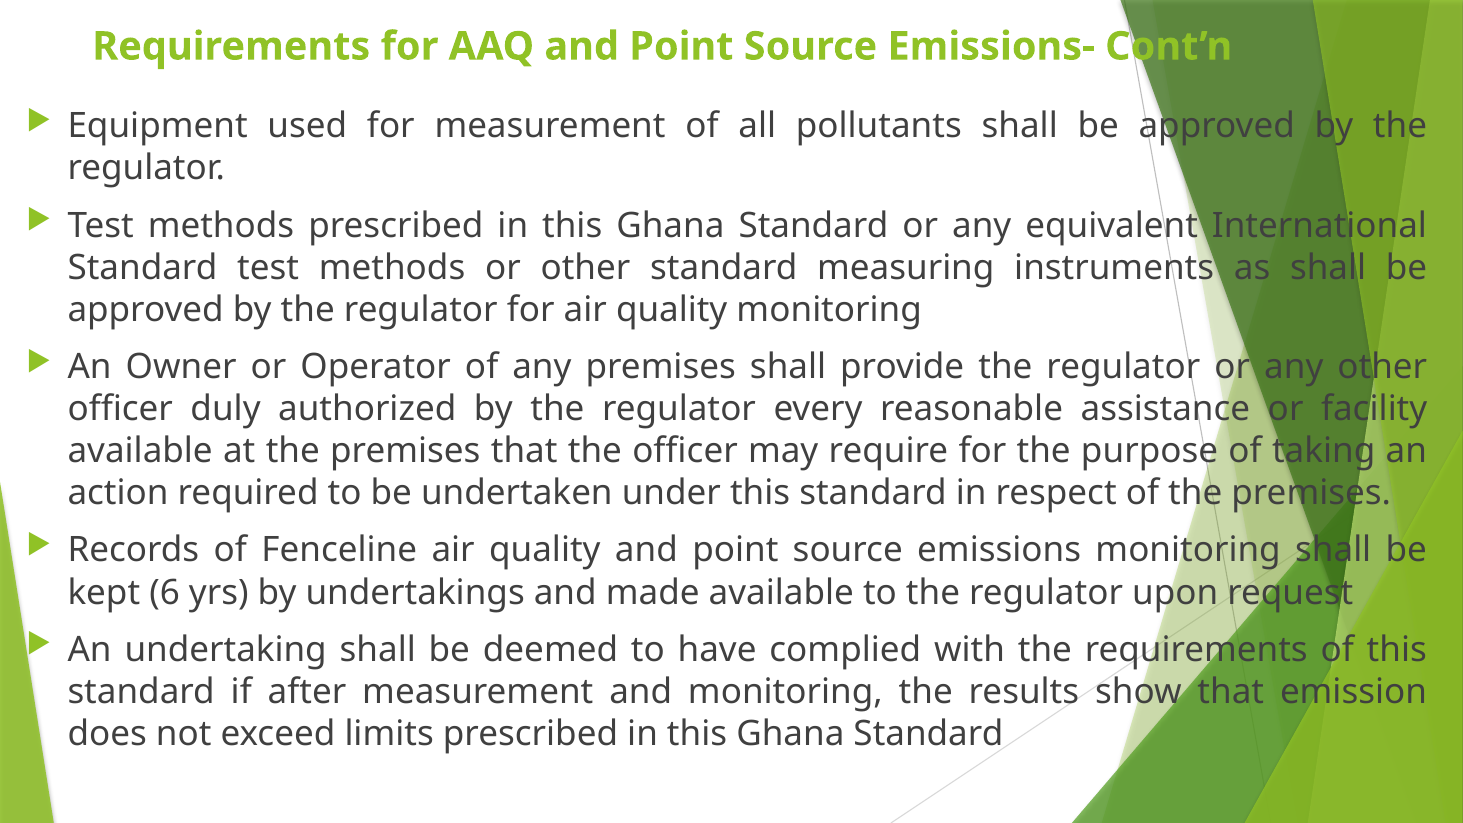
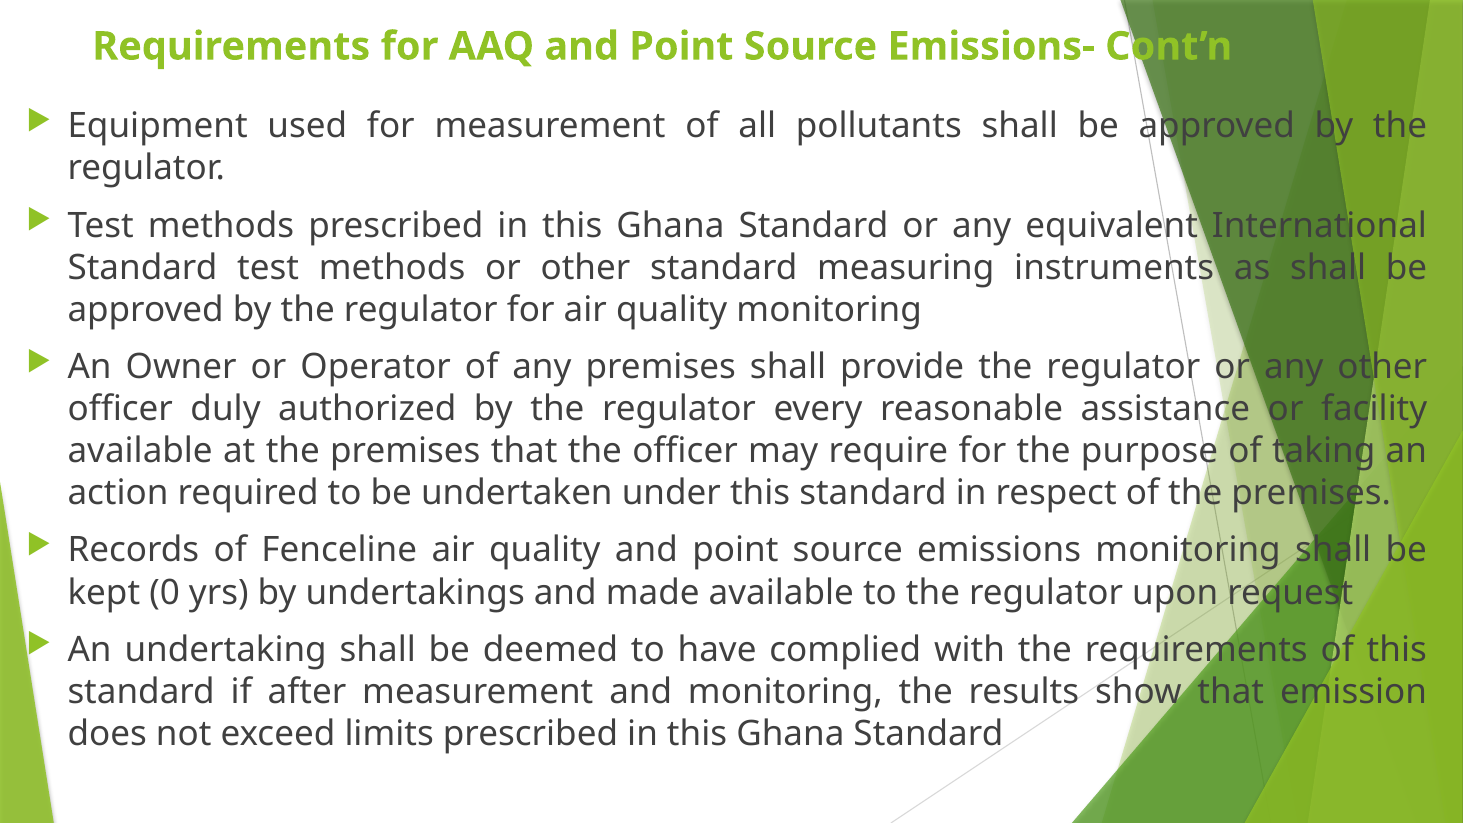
6: 6 -> 0
